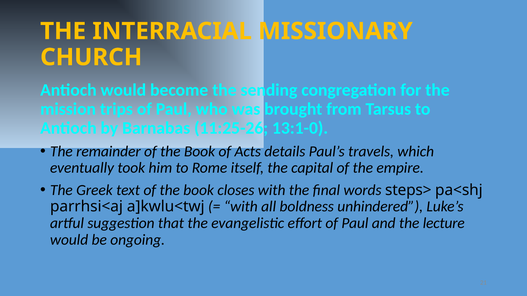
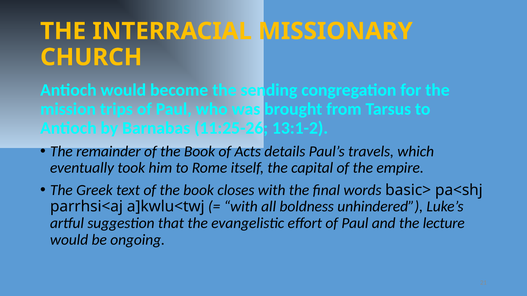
13:1-0: 13:1-0 -> 13:1-2
steps>: steps> -> basic>
